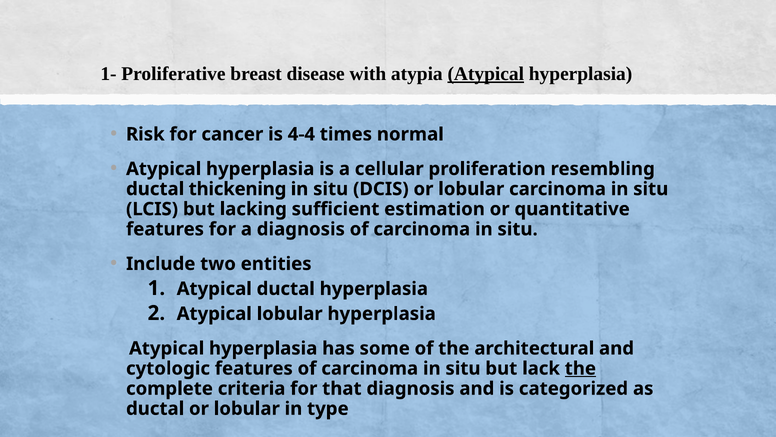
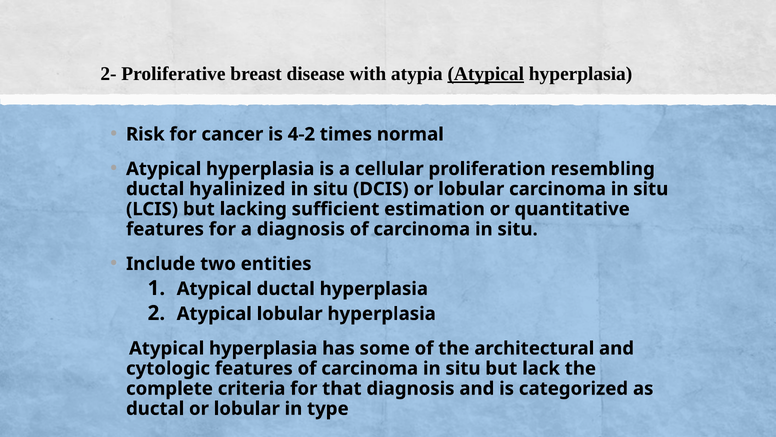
1-: 1- -> 2-
4-4: 4-4 -> 4-2
thickening: thickening -> hyalinized
the at (580, 368) underline: present -> none
